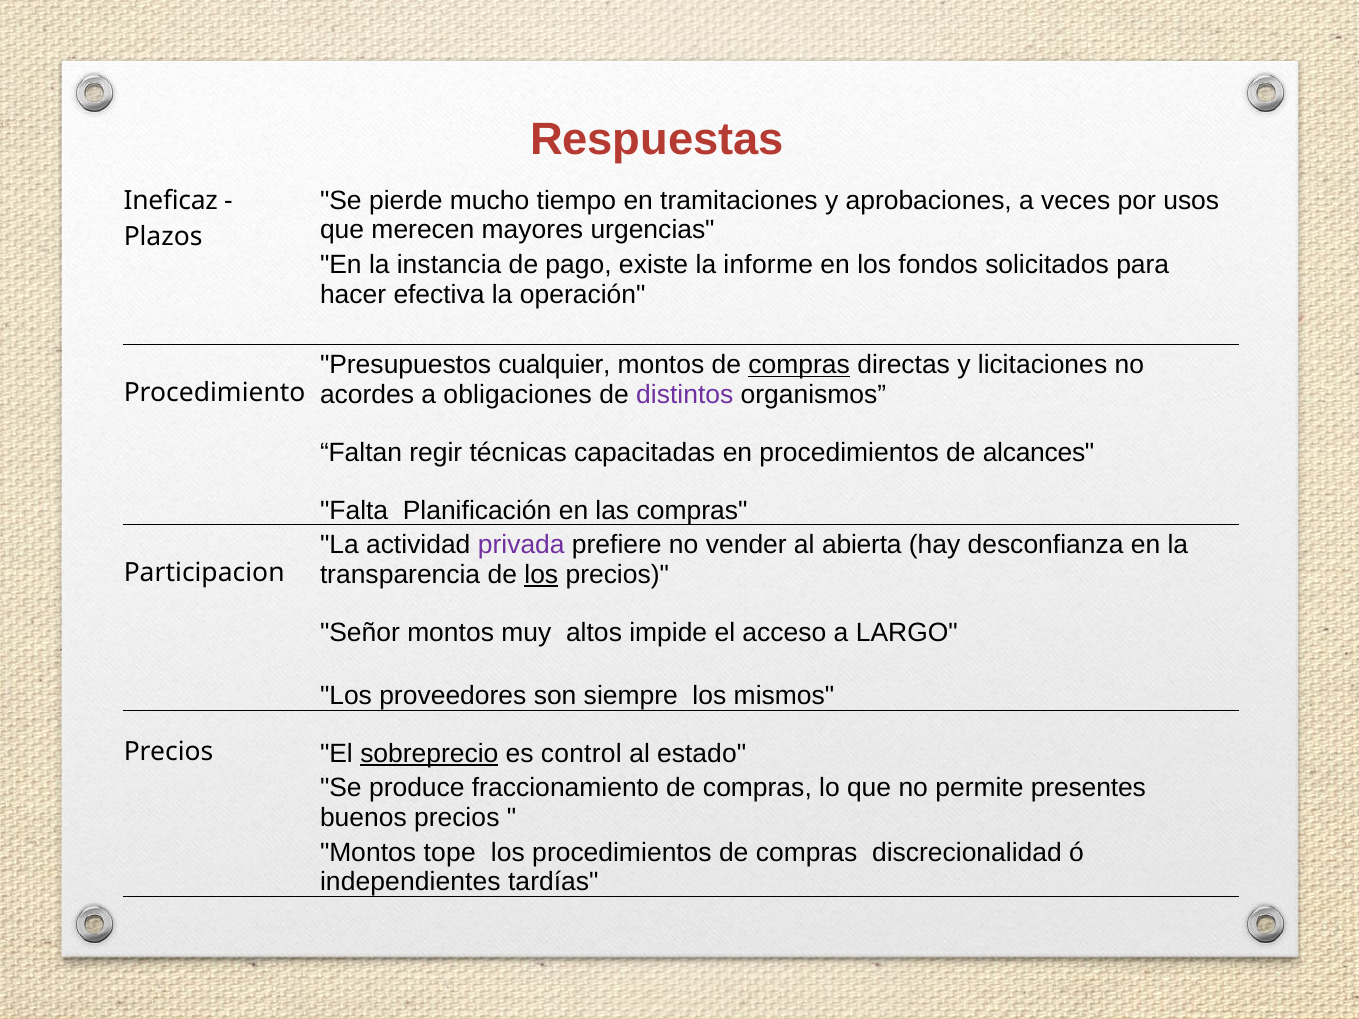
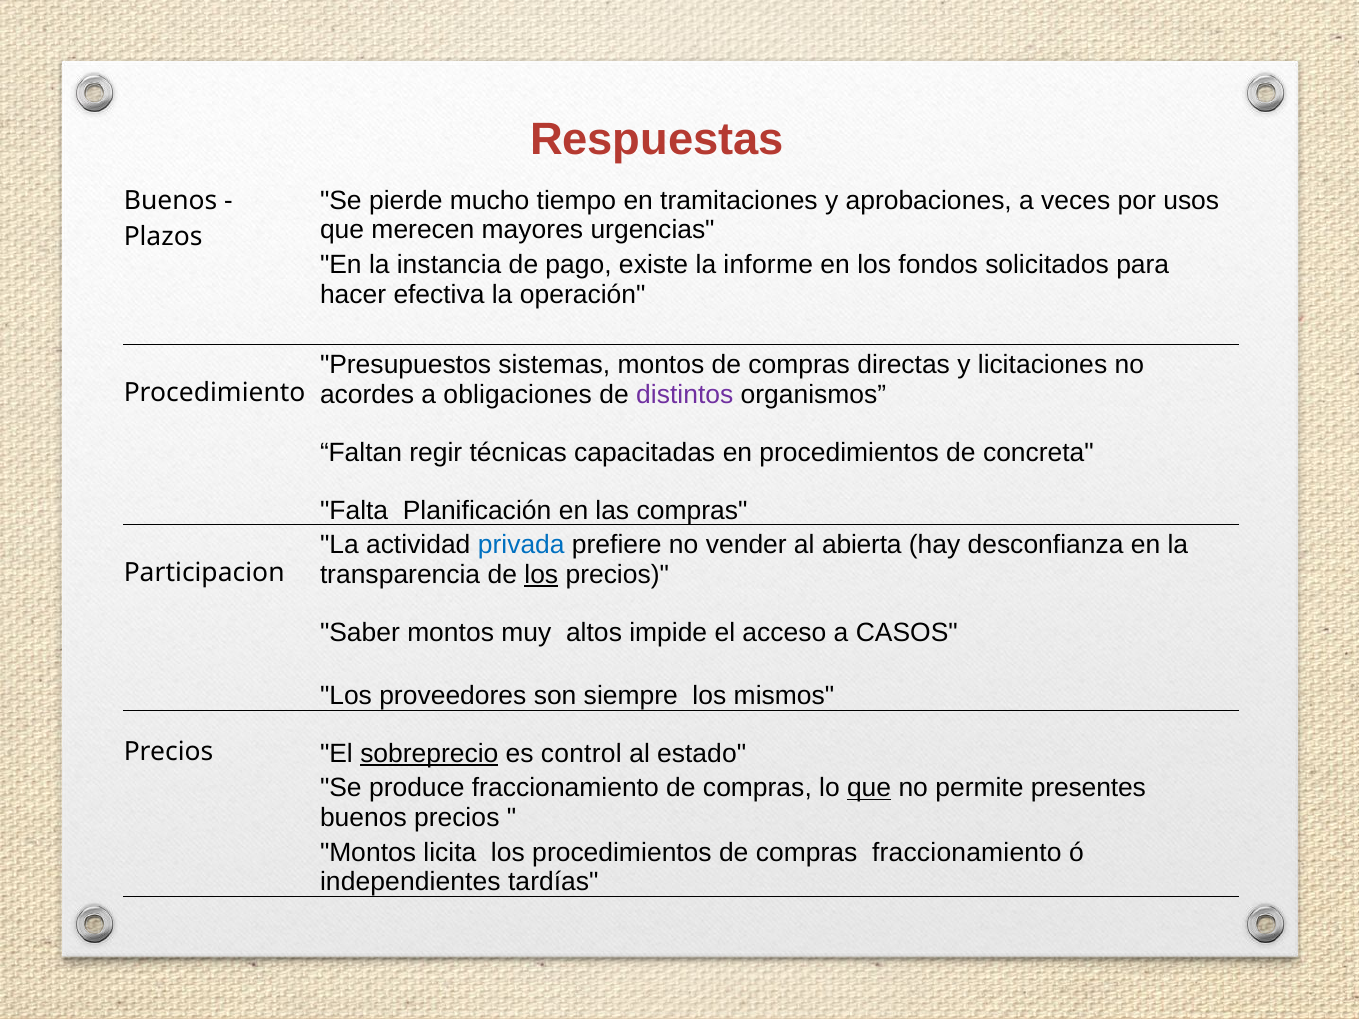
Ineficaz at (171, 201): Ineficaz -> Buenos
cualquier: cualquier -> sistemas
compras at (799, 365) underline: present -> none
alcances: alcances -> concreta
privada colour: purple -> blue
Señor: Señor -> Saber
LARGO: LARGO -> CASOS
que at (869, 788) underline: none -> present
tope: tope -> licita
compras discrecionalidad: discrecionalidad -> fraccionamiento
